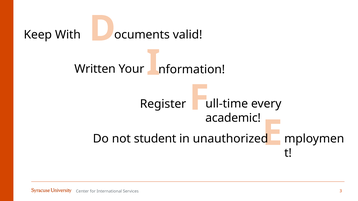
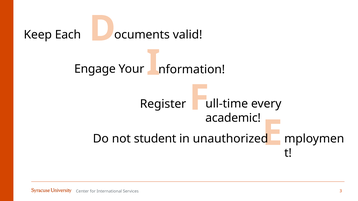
With: With -> Each
Written: Written -> Engage
